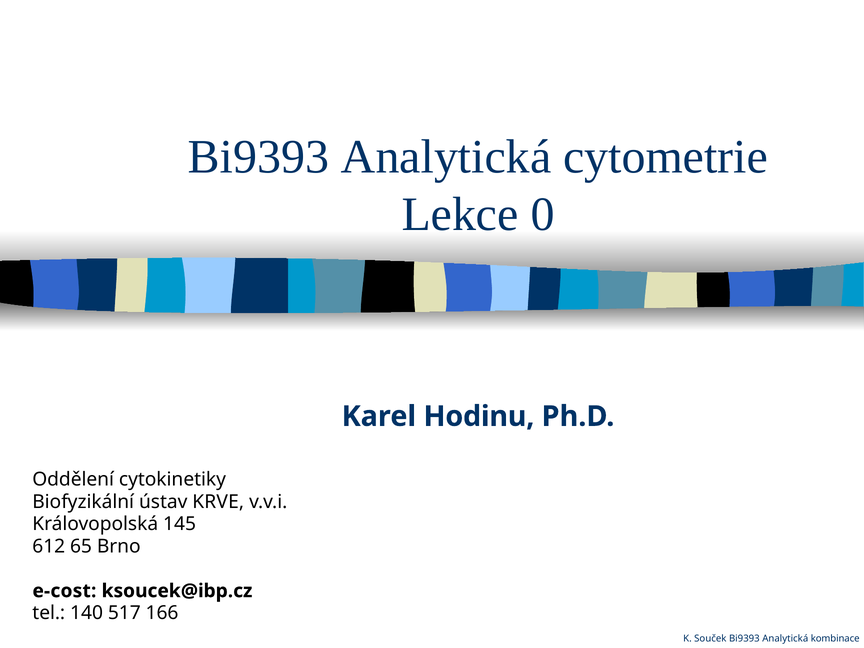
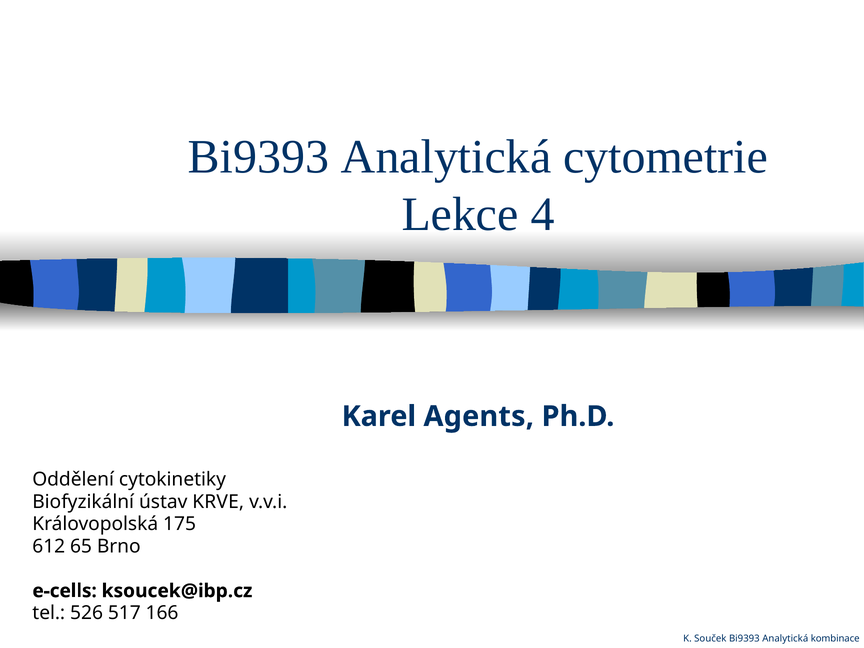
0: 0 -> 4
Hodinu: Hodinu -> Agents
145: 145 -> 175
e-cost: e-cost -> e-cells
140: 140 -> 526
